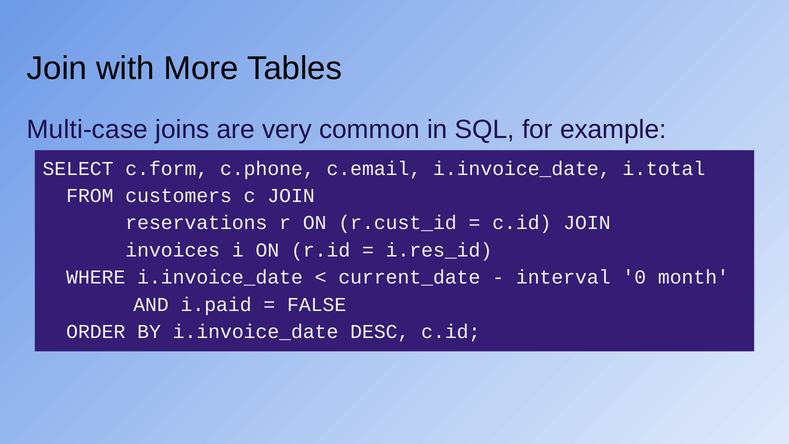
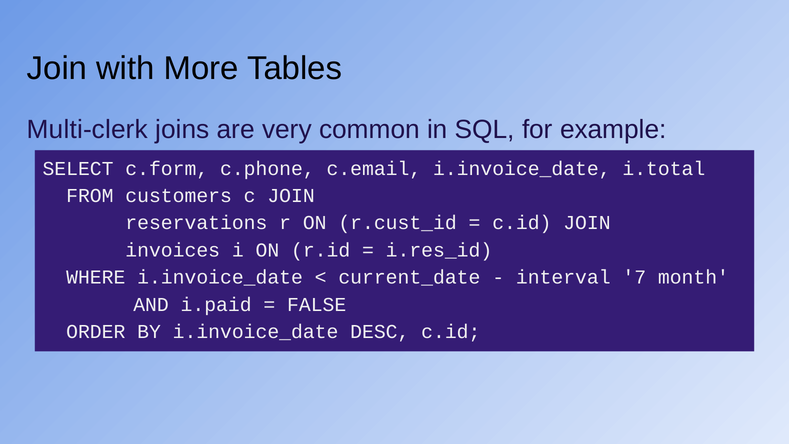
Multi-case: Multi-case -> Multi-clerk
0: 0 -> 7
